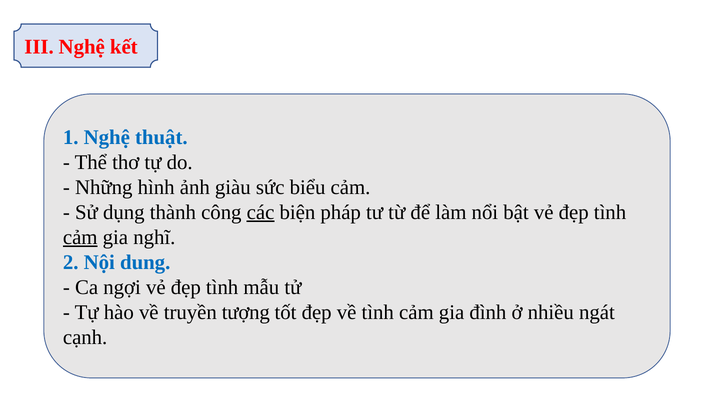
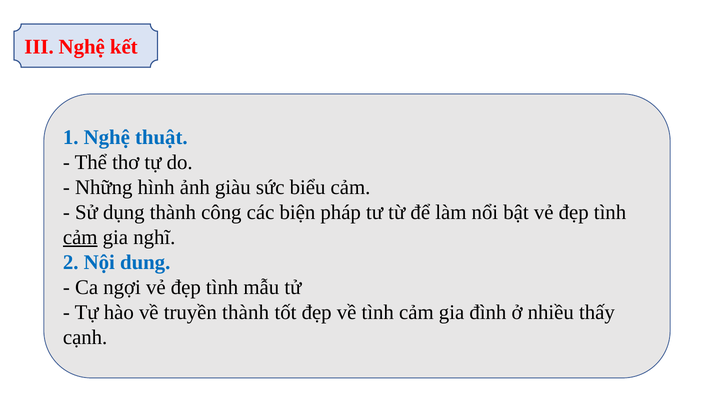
các underline: present -> none
truyền tượng: tượng -> thành
ngát: ngát -> thấy
